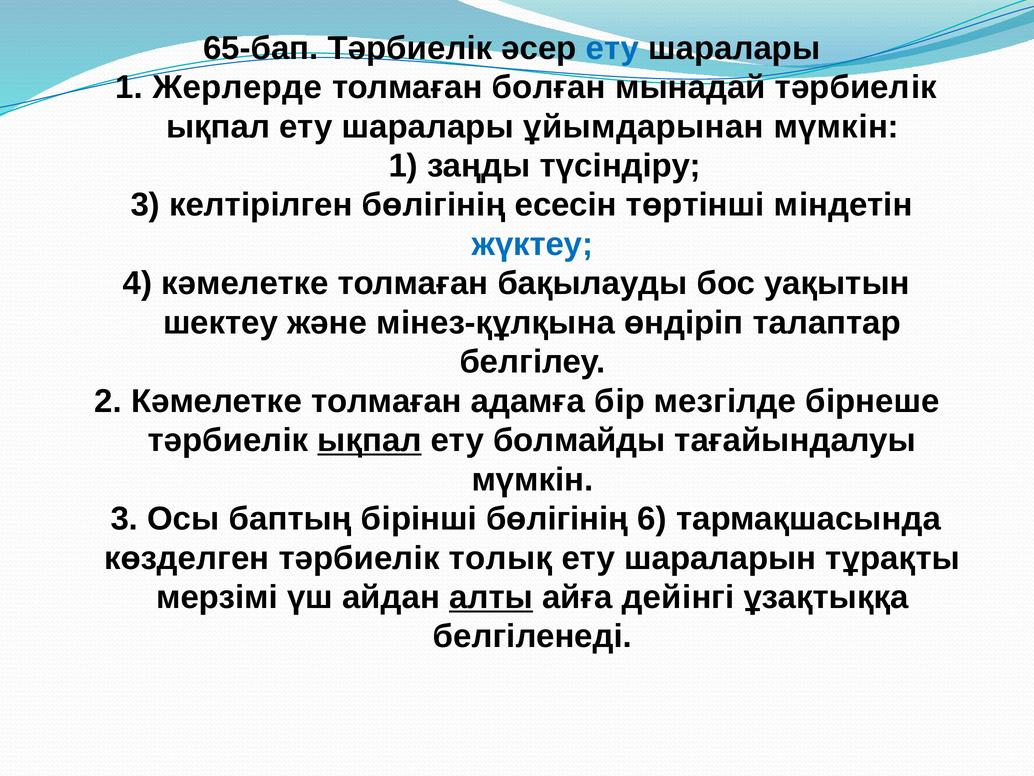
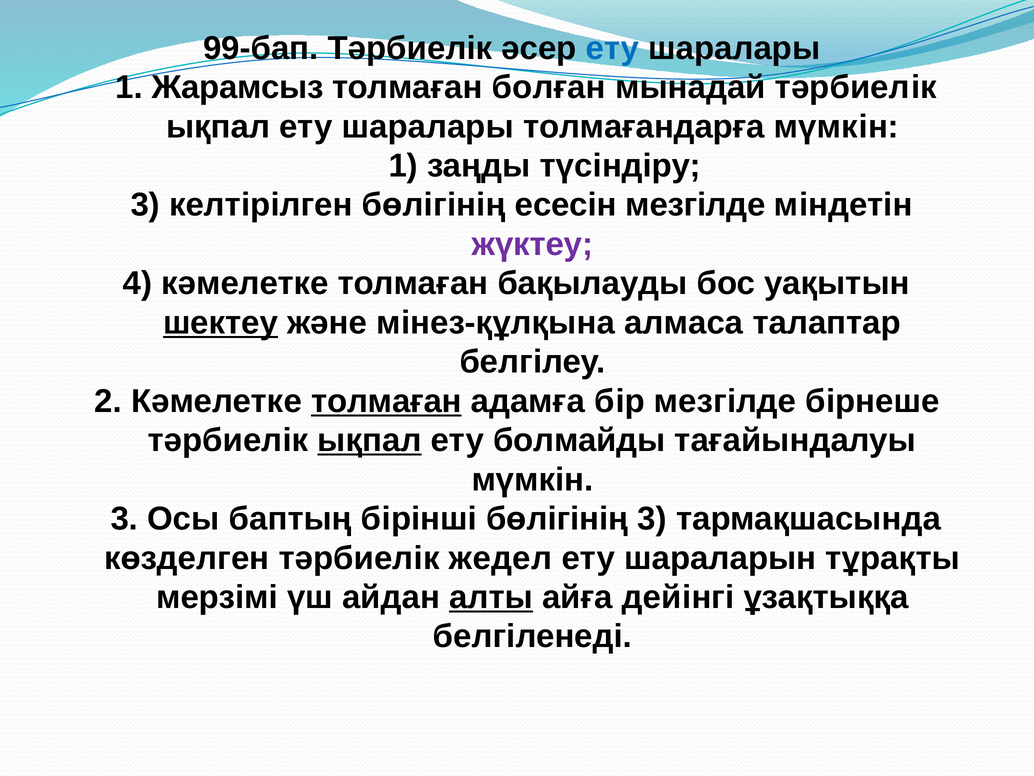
65-бап: 65-бап -> 99-бап
Жерлерде: Жерлерде -> Жарамсыз
ұйымдарынан: ұйымдарынан -> толмағандарға
төртінші: төртінші -> мезгілде
жүктеу colour: blue -> purple
шектеу underline: none -> present
өндіріп: өндіріп -> алмаса
толмаған at (386, 401) underline: none -> present
бөлiгiнiң 6: 6 -> 3
толық: толық -> жедел
